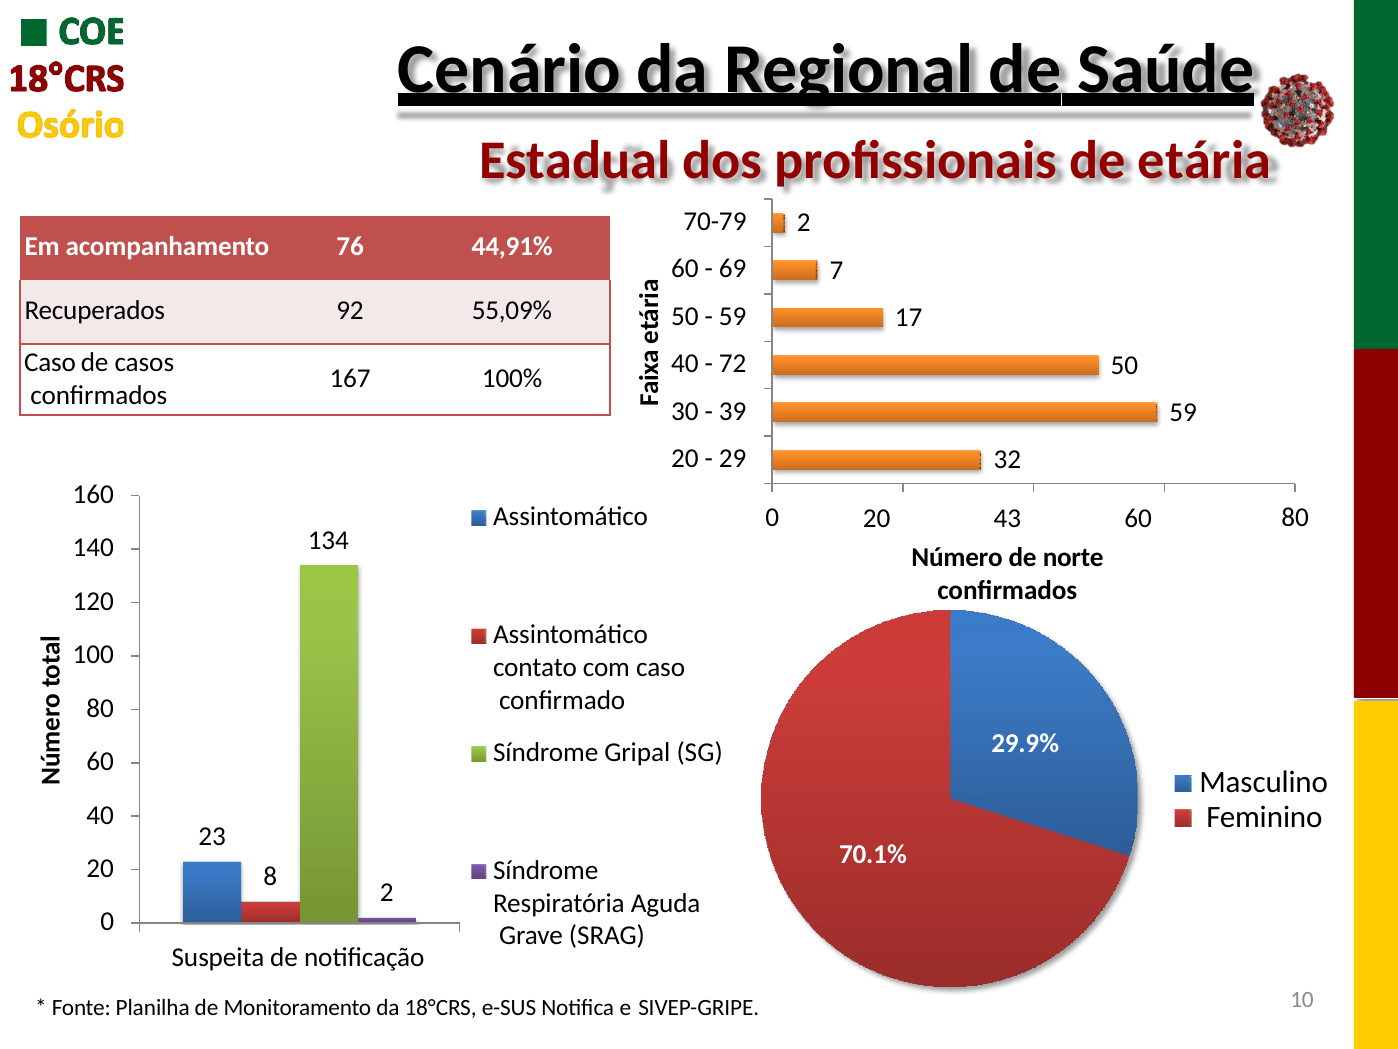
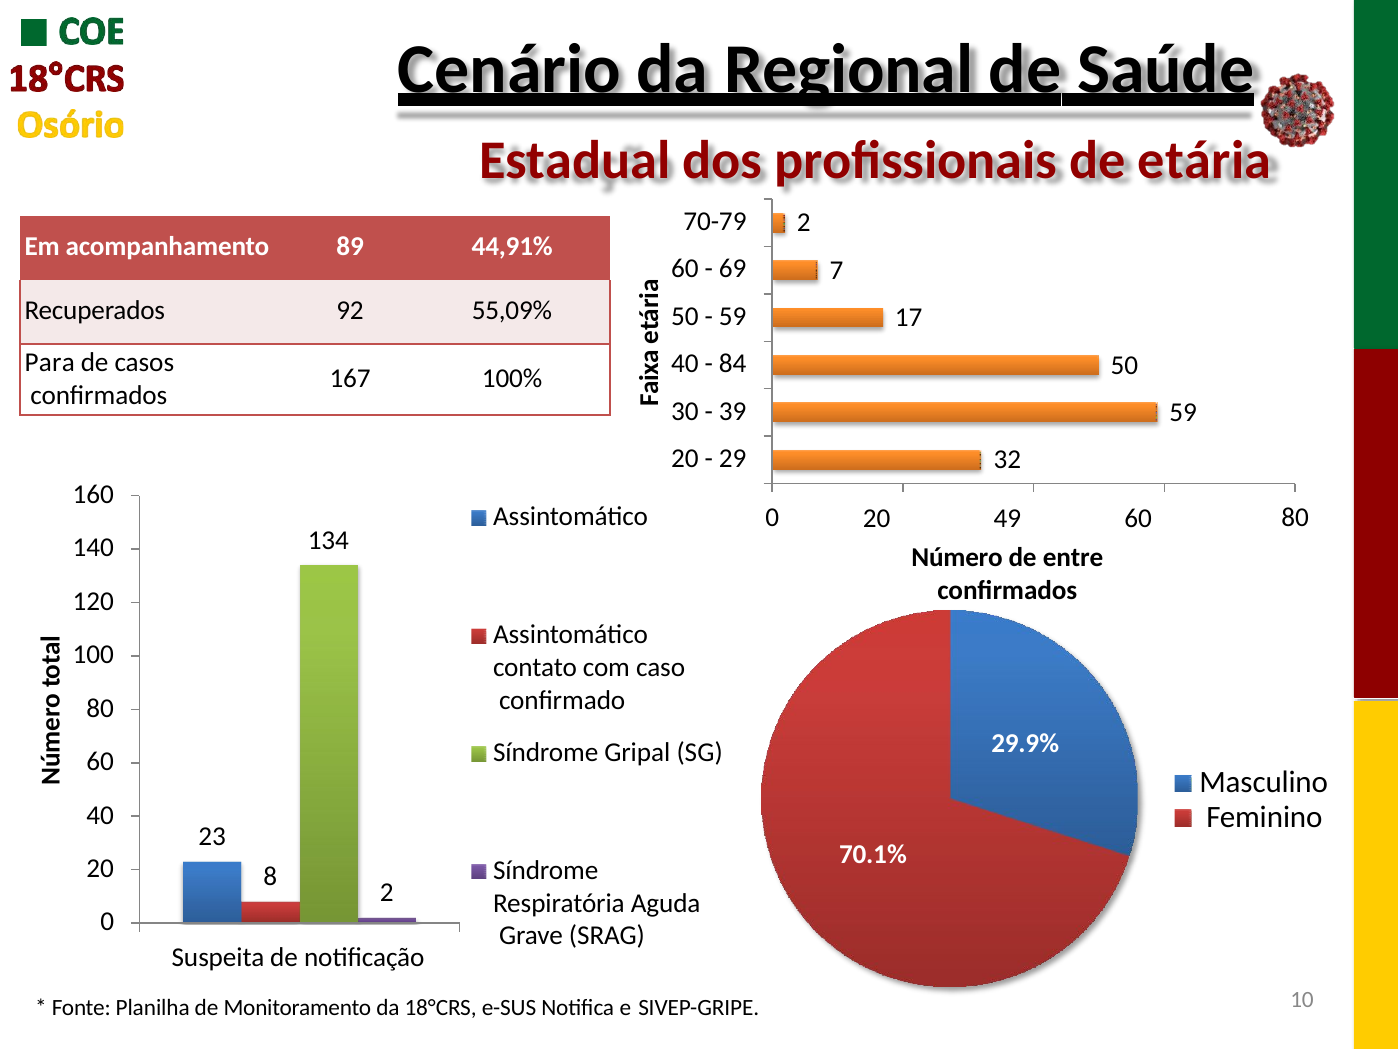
76: 76 -> 89
Caso at (50, 362): Caso -> Para
72: 72 -> 84
43: 43 -> 49
norte: norte -> entre
